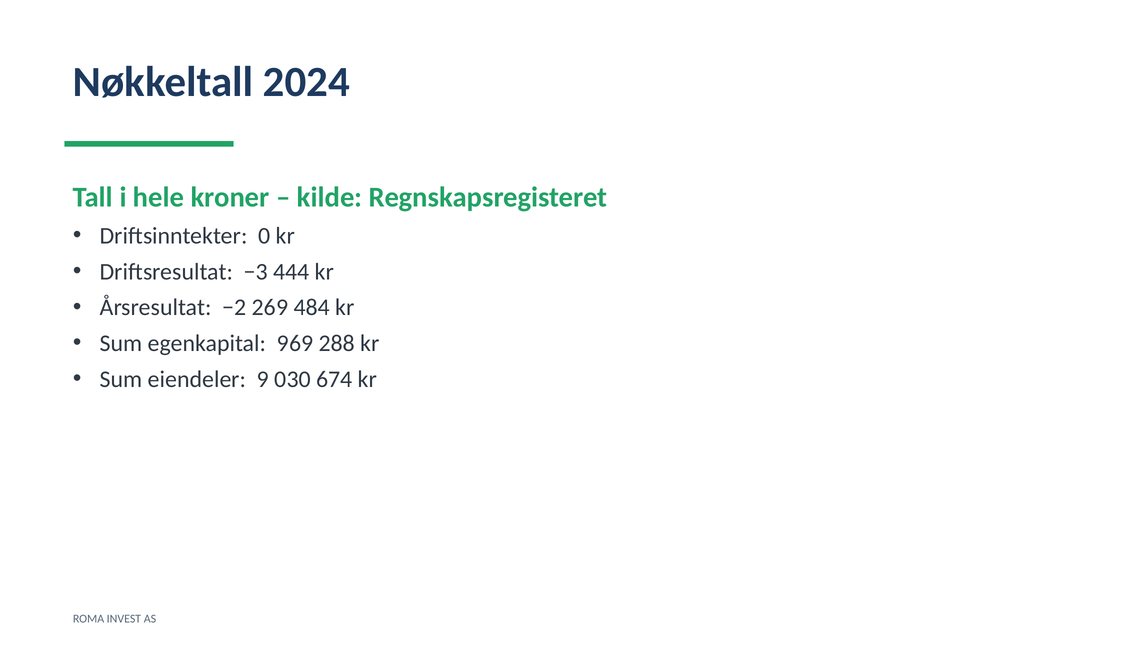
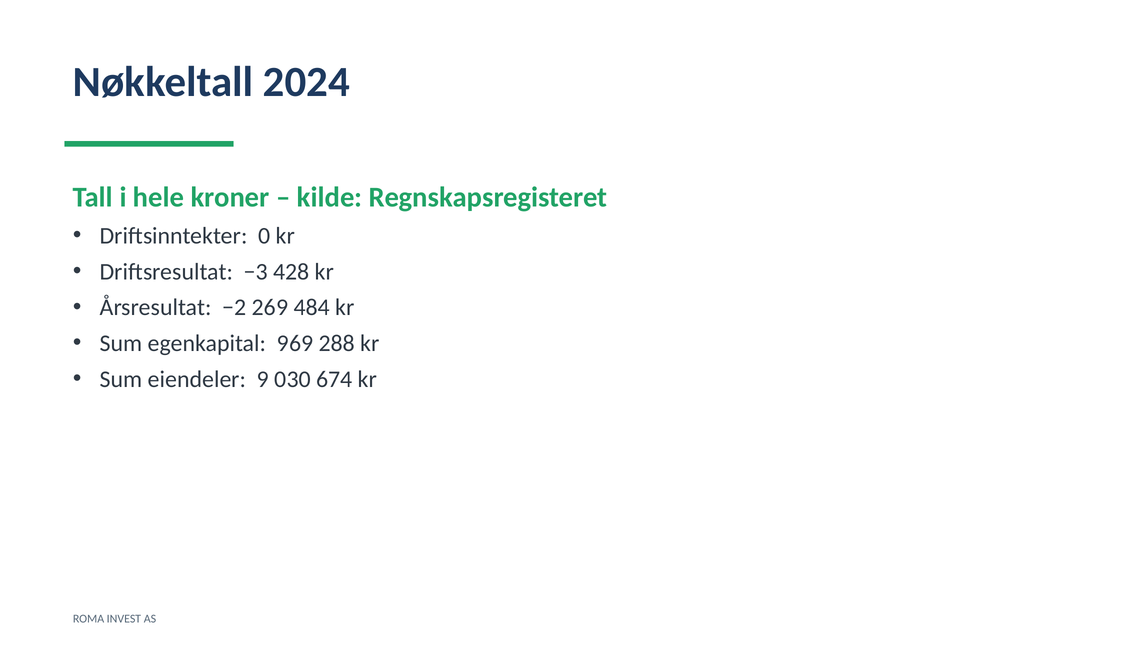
444: 444 -> 428
